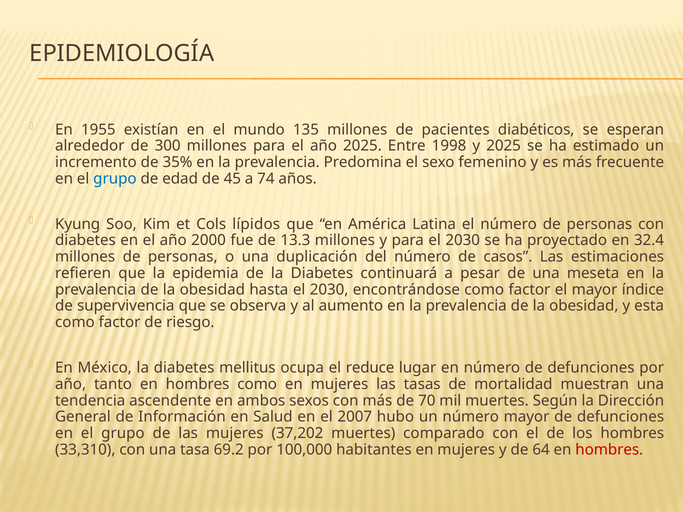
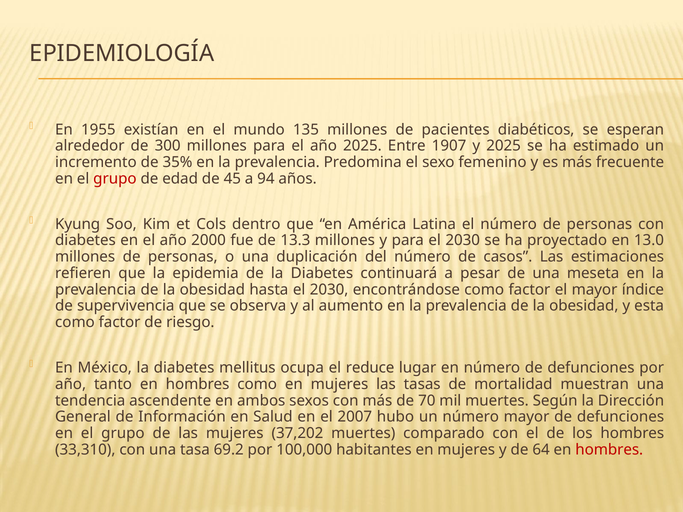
1998: 1998 -> 1907
grupo at (115, 179) colour: blue -> red
74: 74 -> 94
lípidos: lípidos -> dentro
32.4: 32.4 -> 13.0
